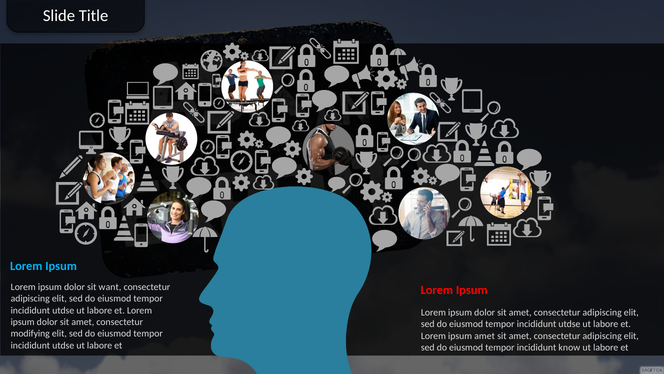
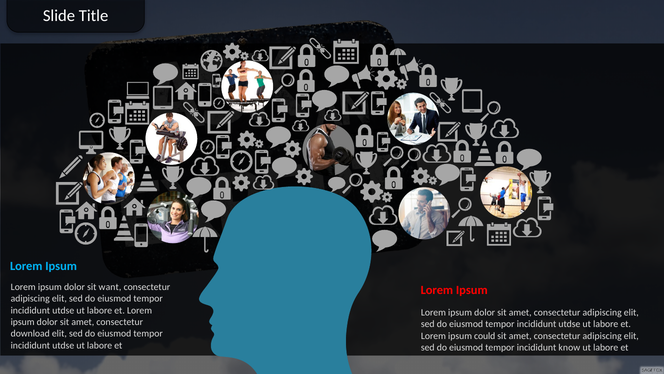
modifying: modifying -> download
ipsum amet: amet -> could
